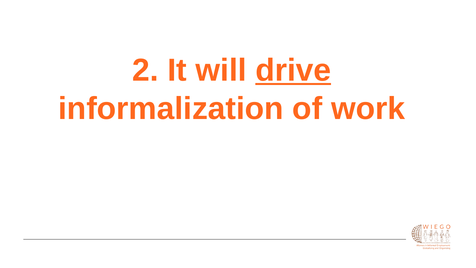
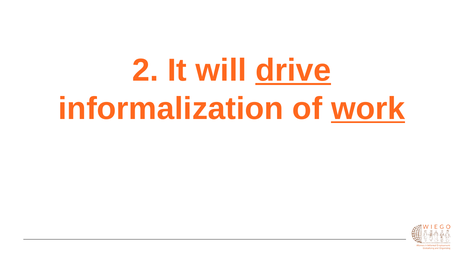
work underline: none -> present
